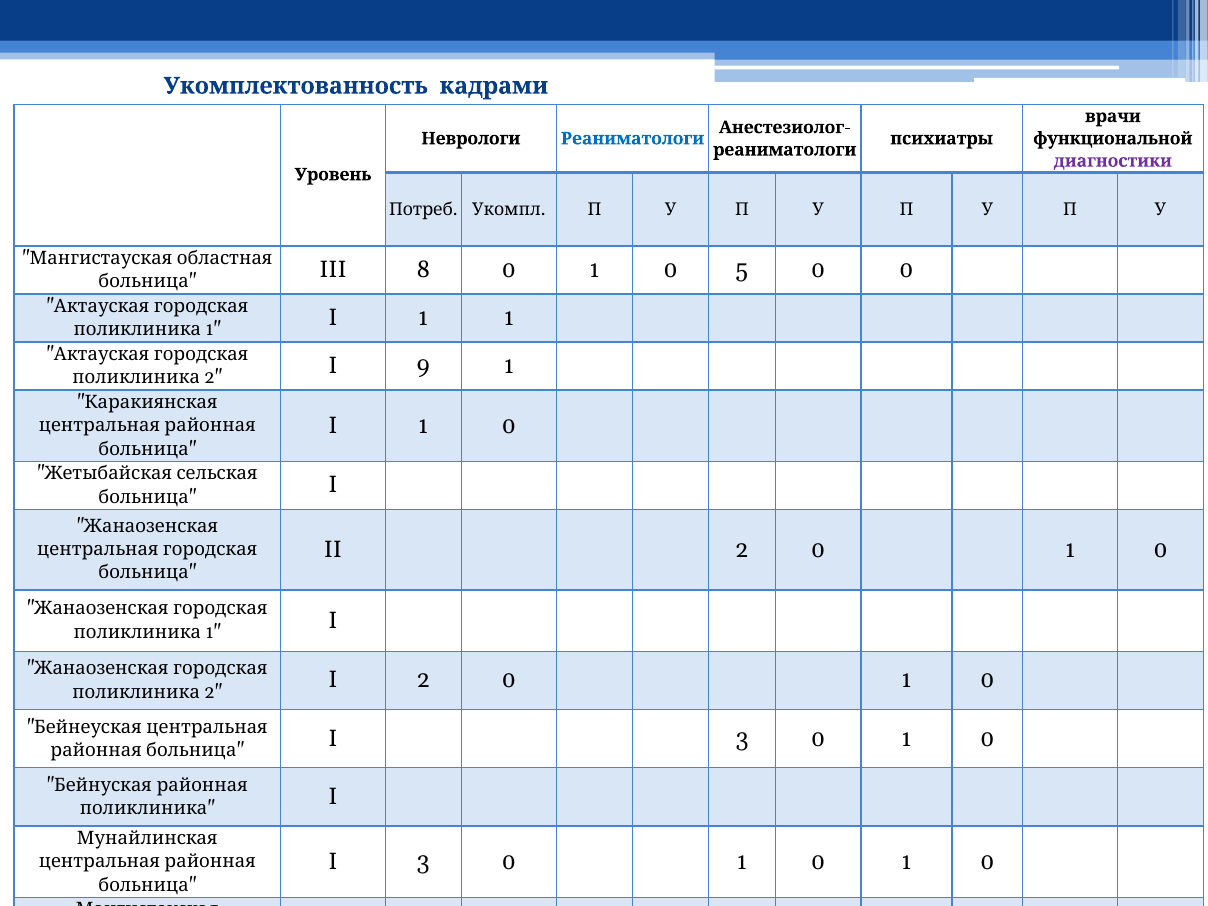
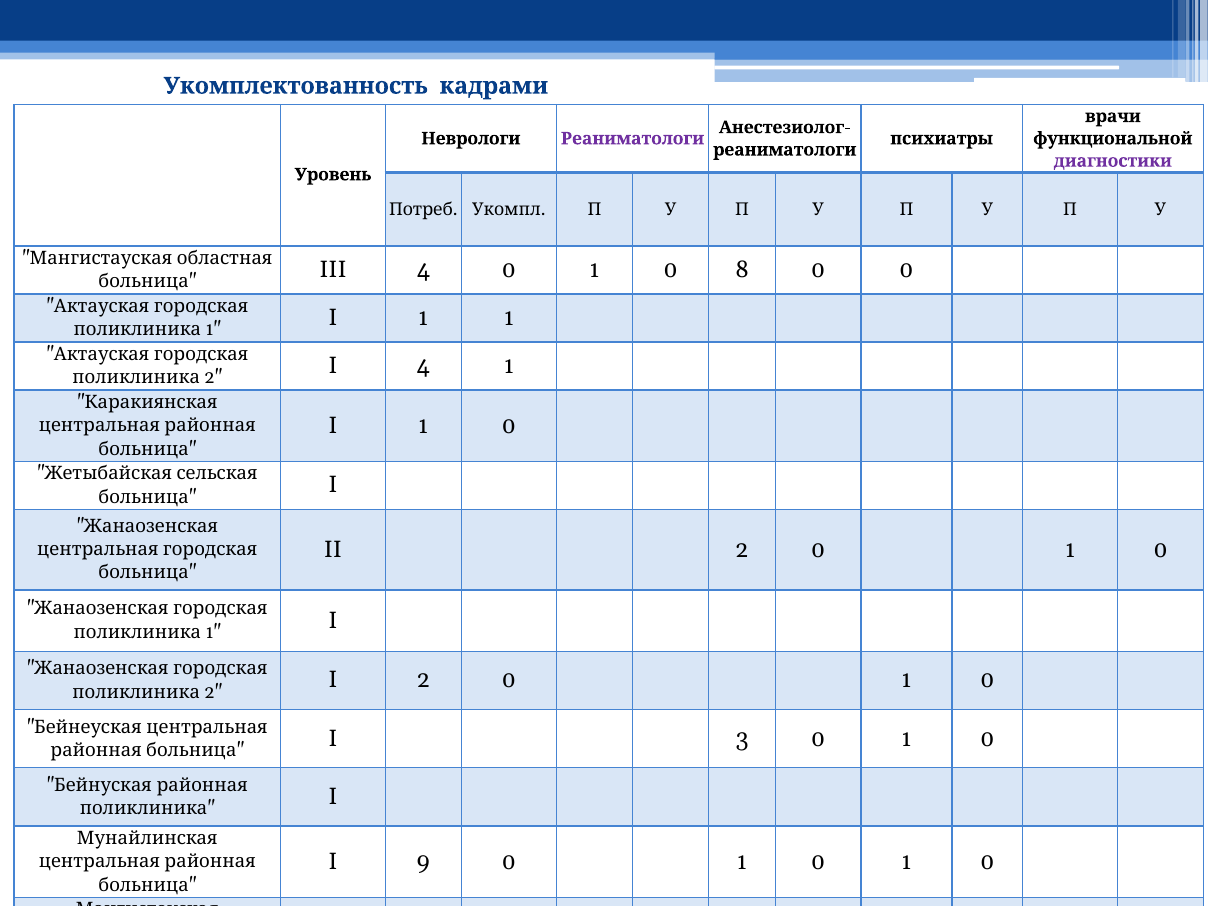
Реаниматологи at (633, 139) colour: blue -> purple
III 8: 8 -> 4
5: 5 -> 8
I 9: 9 -> 4
3 at (423, 861): 3 -> 9
